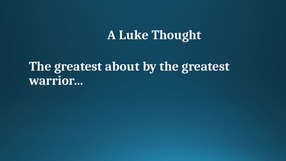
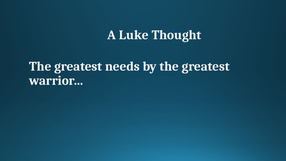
about: about -> needs
